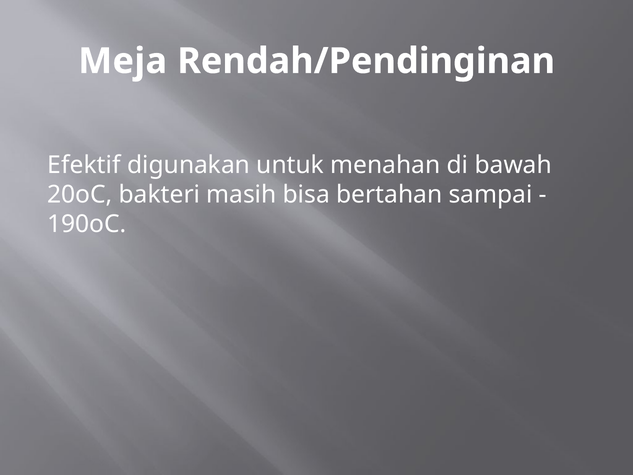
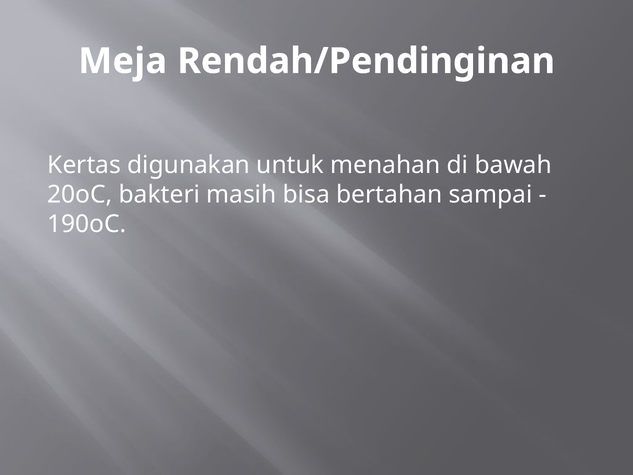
Efektif: Efektif -> Kertas
